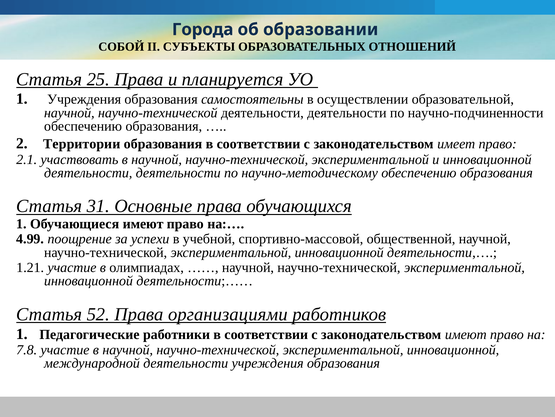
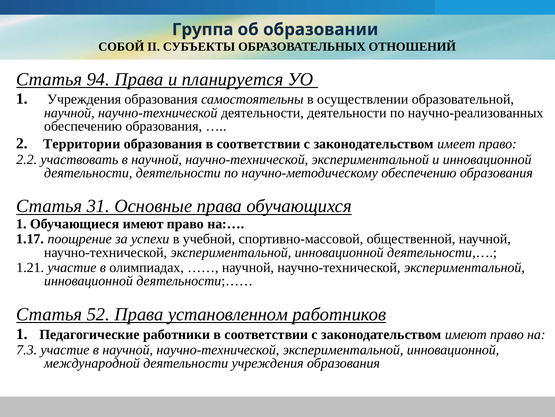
Города: Города -> Группа
25: 25 -> 94
научно-подчиненности: научно-подчиненности -> научно-реализованных
2.1: 2.1 -> 2.2
4.99: 4.99 -> 1.17
организациями: организациями -> установленном
7.8: 7.8 -> 7.3
